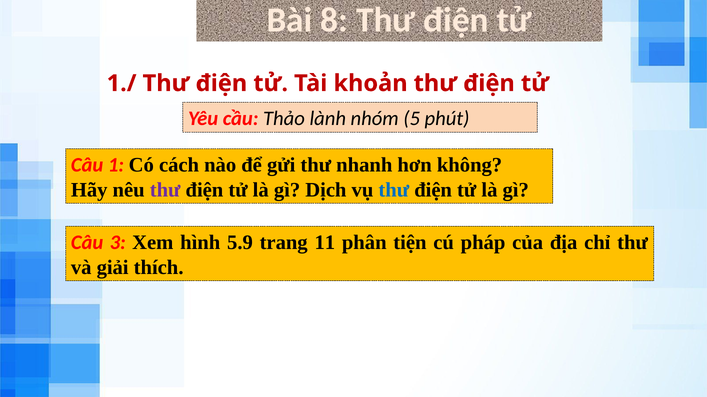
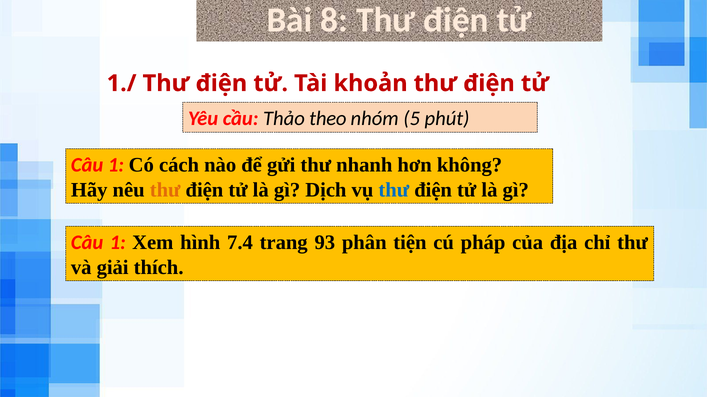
lành: lành -> theo
thư at (165, 190) colour: purple -> orange
3 at (118, 243): 3 -> 1
5.9: 5.9 -> 7.4
11: 11 -> 93
